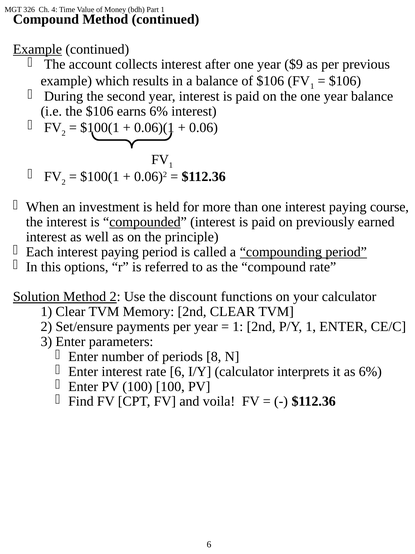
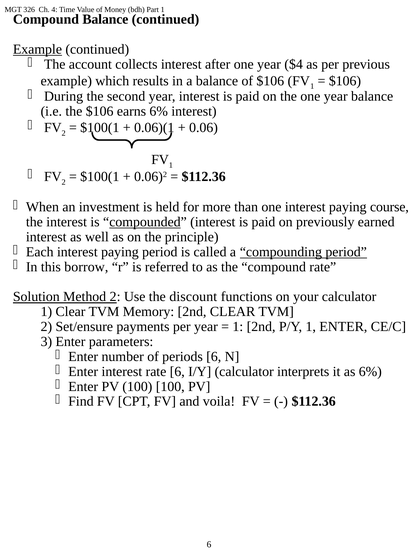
Compound Method: Method -> Balance
$9: $9 -> $4
options: options -> borrow
periods 8: 8 -> 6
